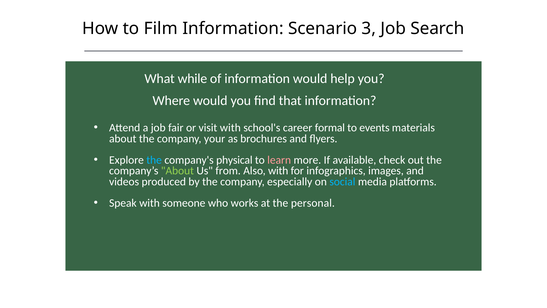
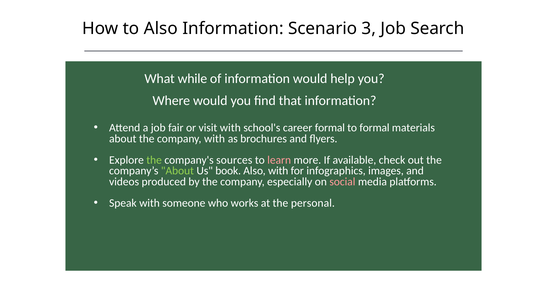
to Film: Film -> Also
to events: events -> formal
company your: your -> with
the at (154, 160) colour: light blue -> light green
physical: physical -> sources
from: from -> book
social colour: light blue -> pink
